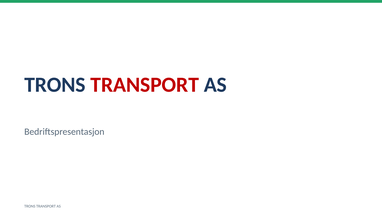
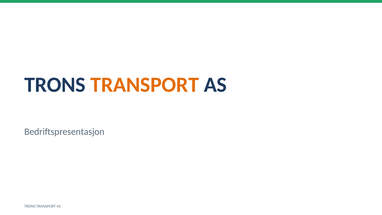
TRANSPORT at (145, 85) colour: red -> orange
